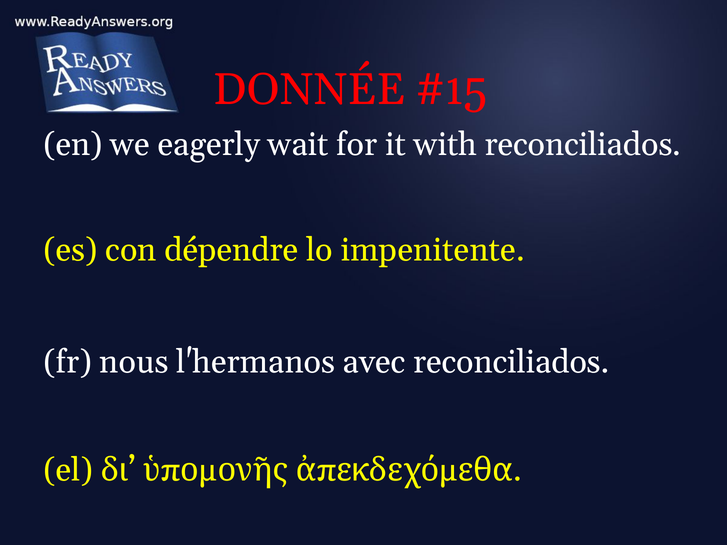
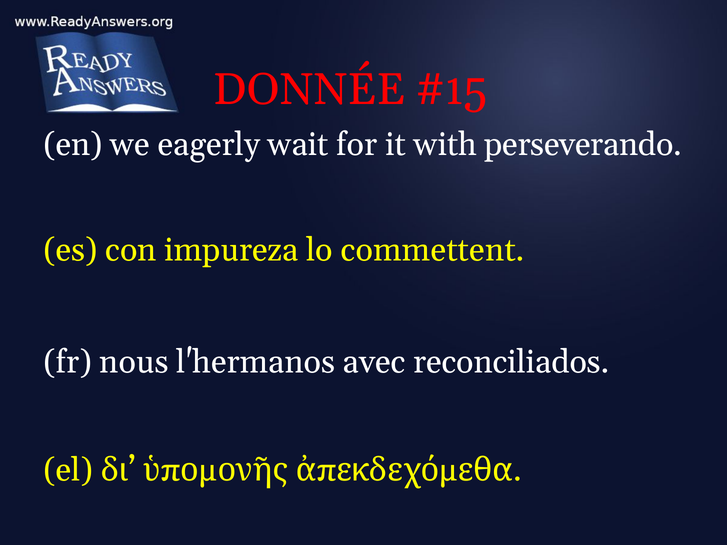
with reconciliados: reconciliados -> perseverando
dépendre: dépendre -> impureza
impenitente: impenitente -> commettent
